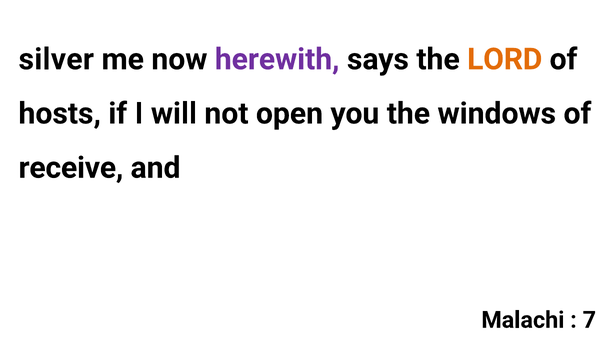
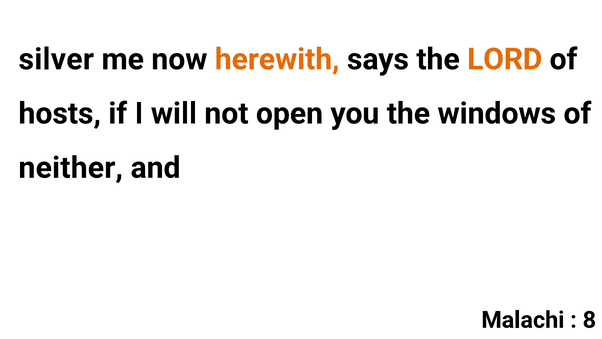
herewith colour: purple -> orange
receive: receive -> neither
7: 7 -> 8
